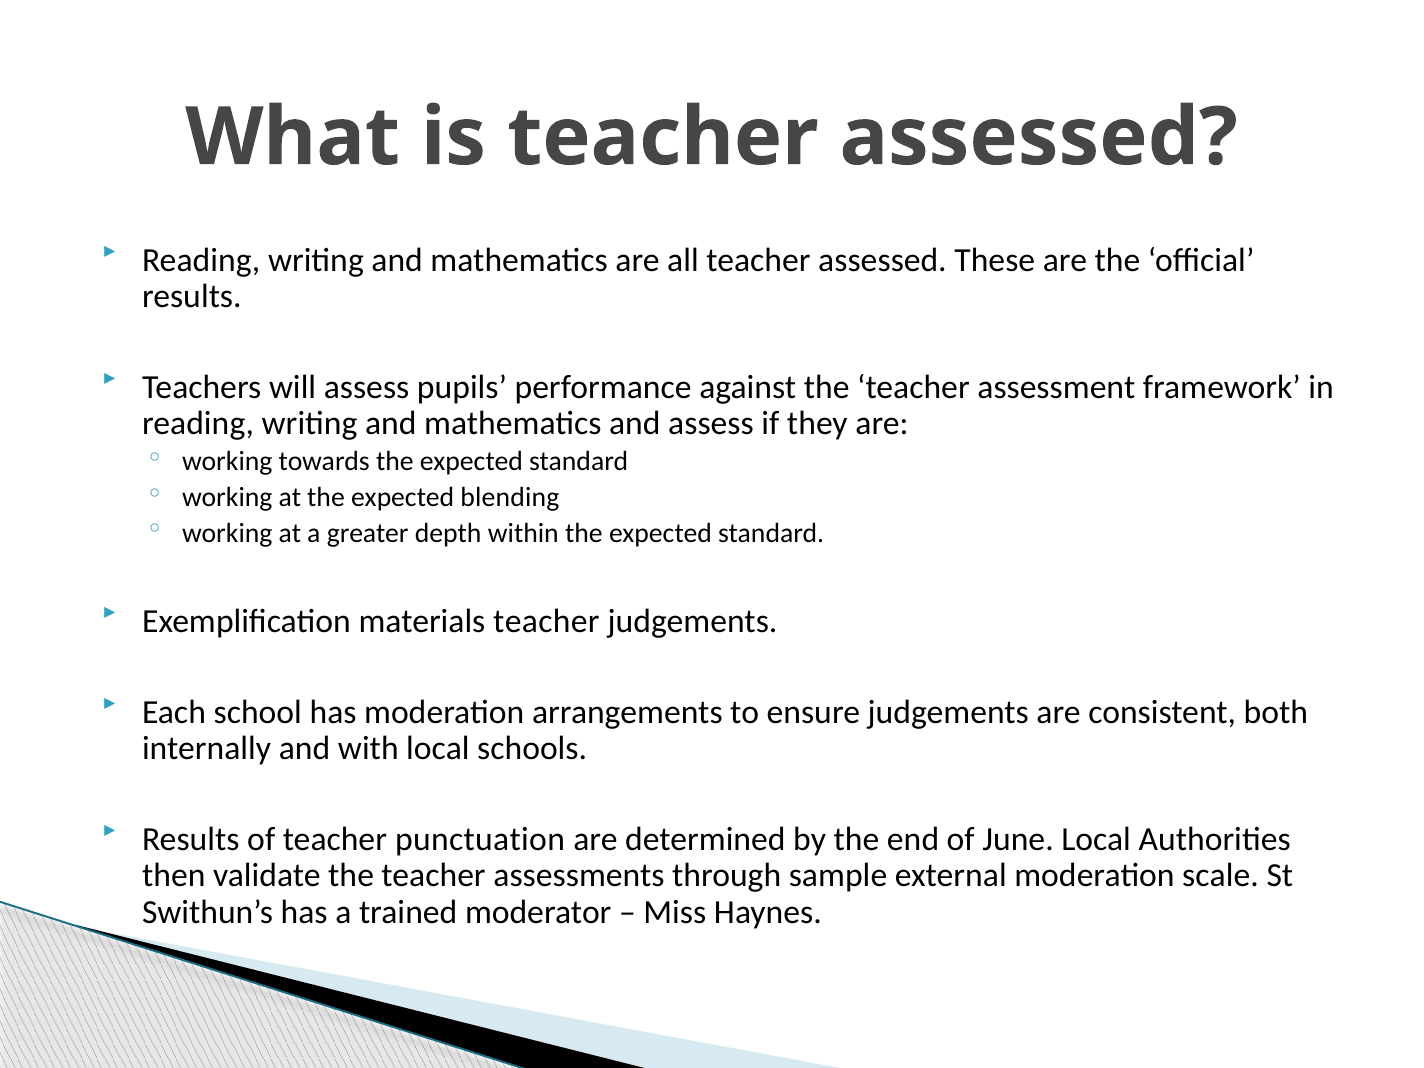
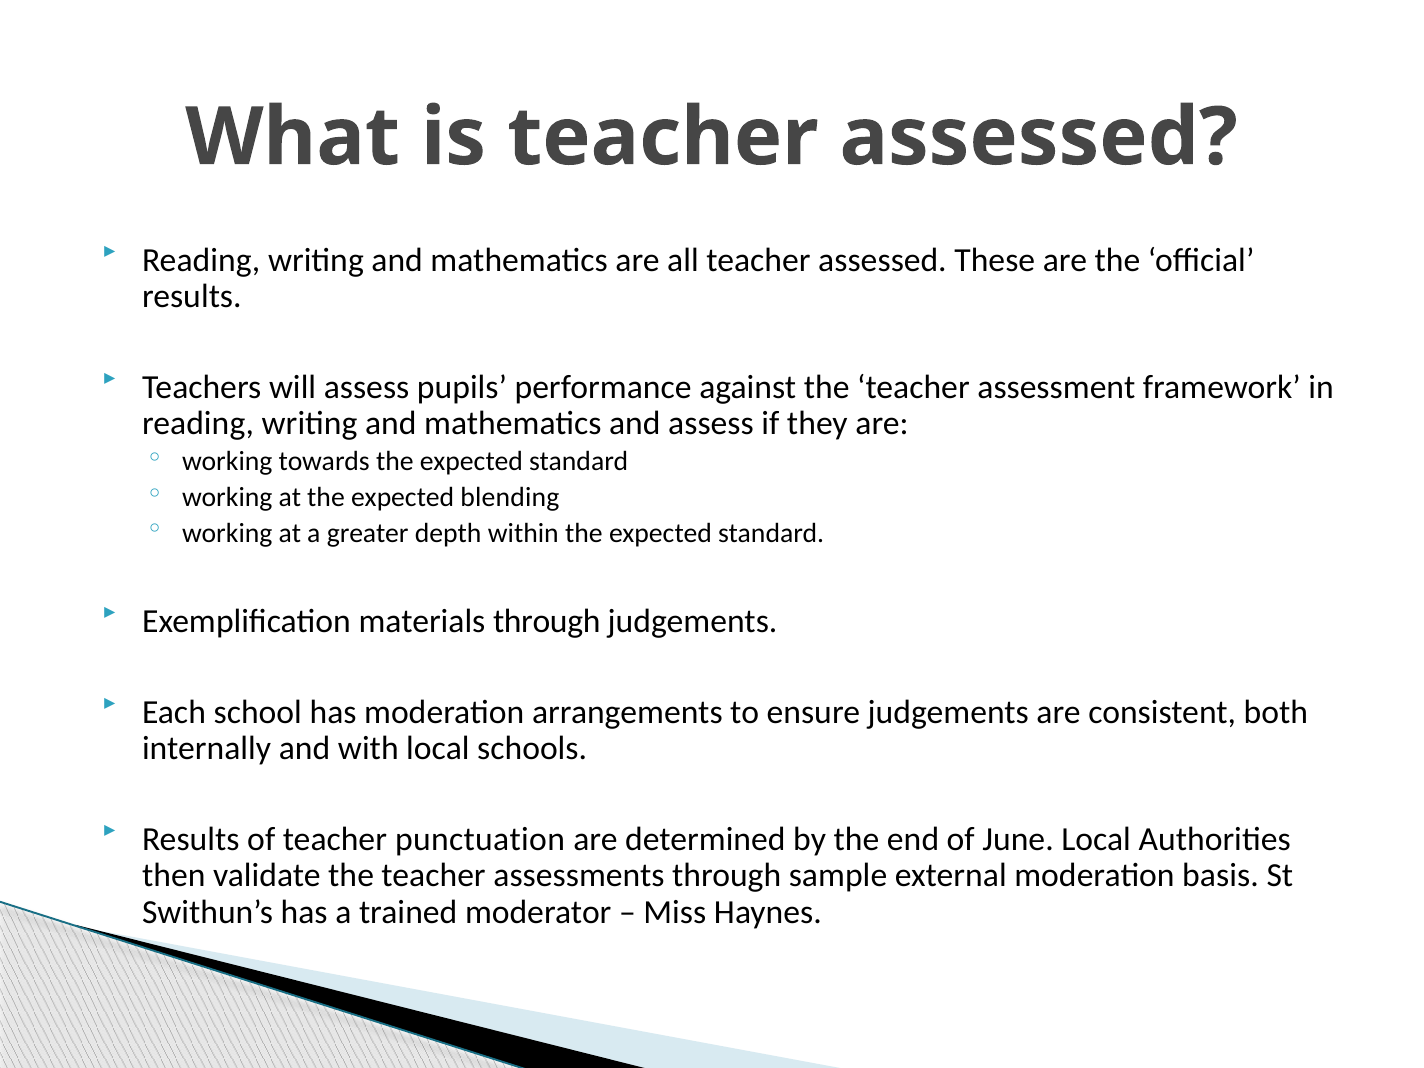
materials teacher: teacher -> through
scale: scale -> basis
